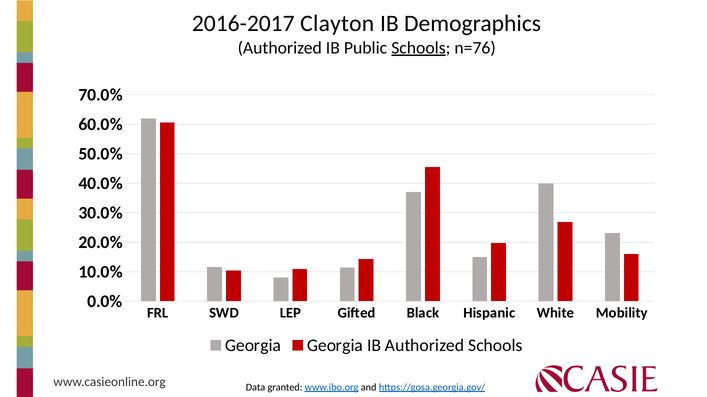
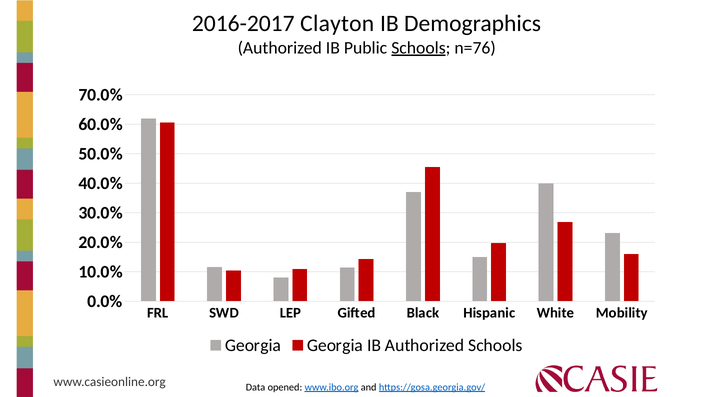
granted: granted -> opened
